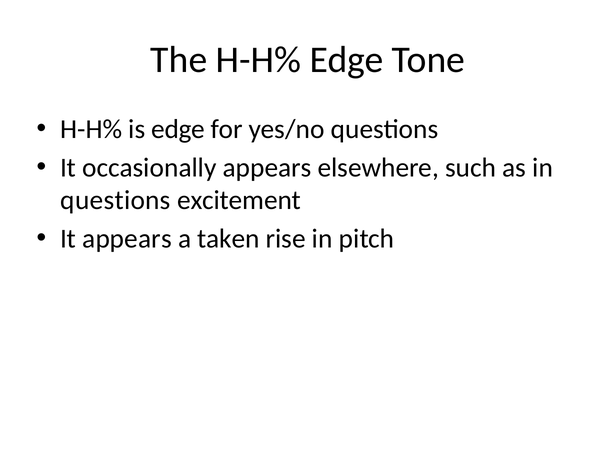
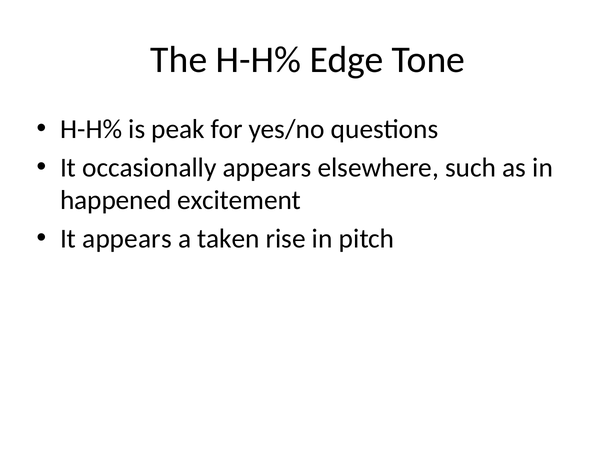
is edge: edge -> peak
questions at (116, 200): questions -> happened
